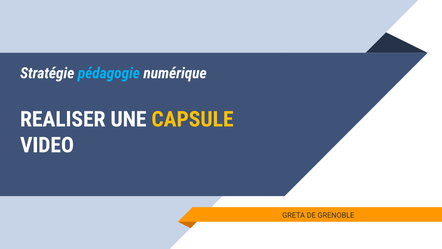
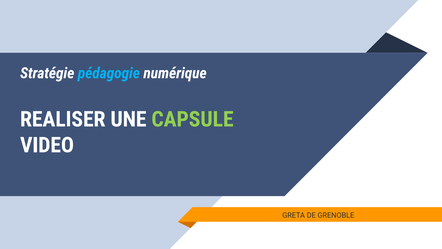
CAPSULE colour: yellow -> light green
